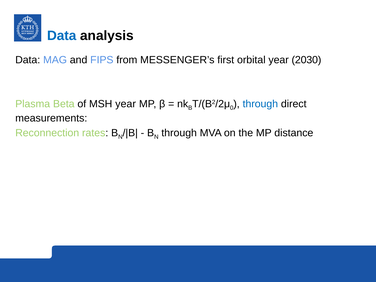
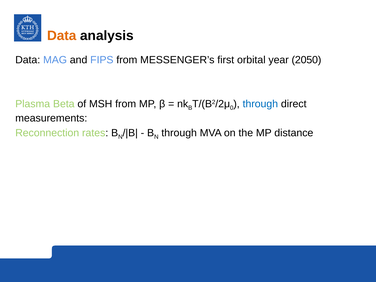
Data at (62, 36) colour: blue -> orange
2030: 2030 -> 2050
MSH year: year -> from
